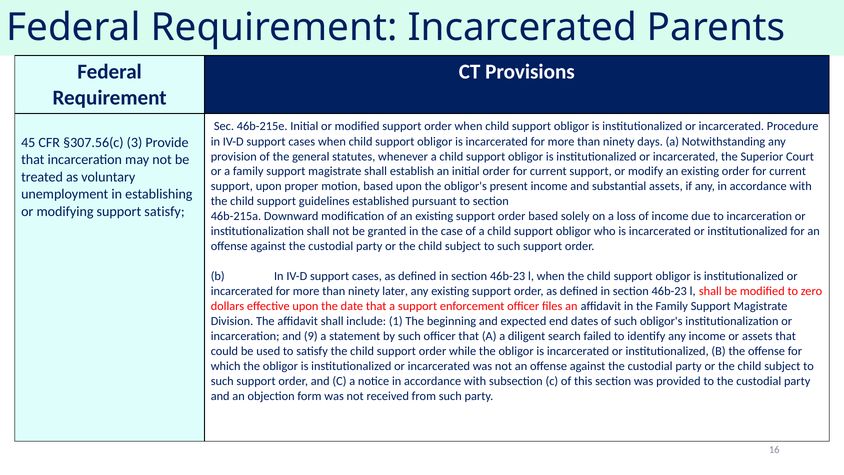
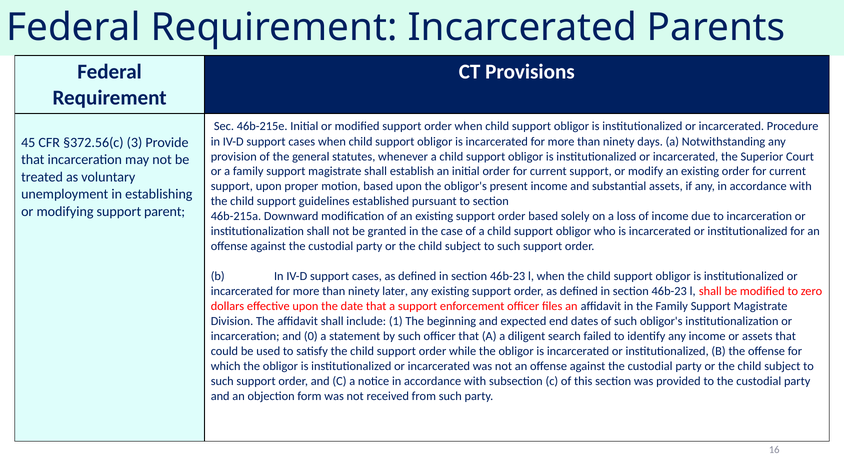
§307.56(c: §307.56(c -> §372.56(c
support satisfy: satisfy -> parent
9: 9 -> 0
